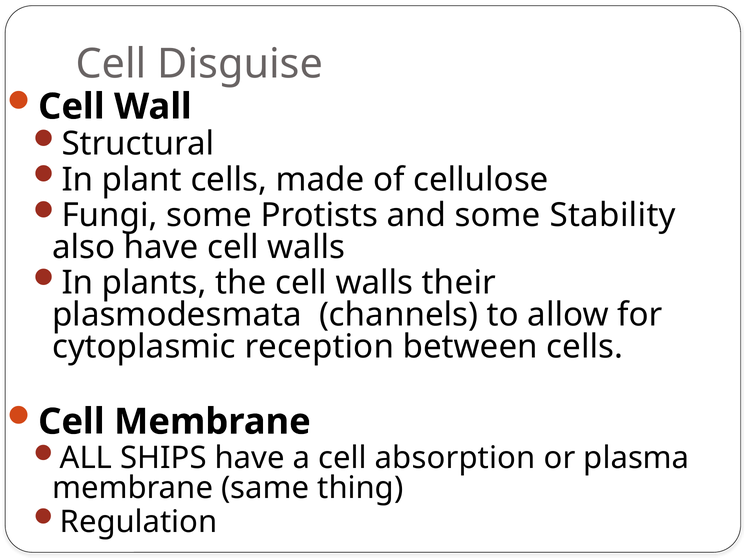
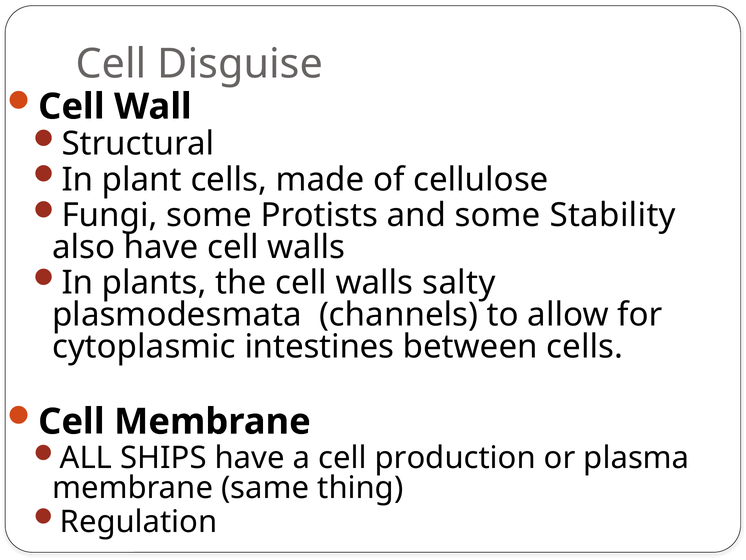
their: their -> salty
reception: reception -> intestines
absorption: absorption -> production
